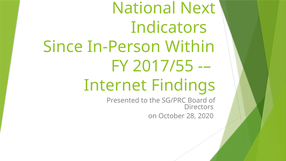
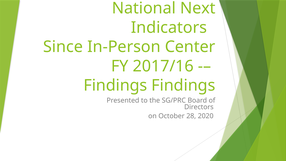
Within: Within -> Center
2017/55: 2017/55 -> 2017/16
Internet at (115, 85): Internet -> Findings
